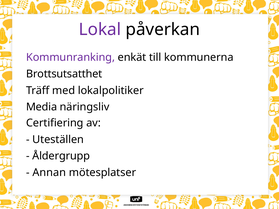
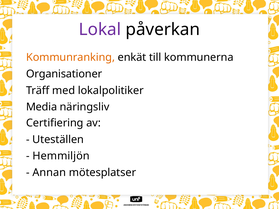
Kommunranking colour: purple -> orange
Brottsutsatthet: Brottsutsatthet -> Organisationer
Åldergrupp: Åldergrupp -> Hemmiljön
